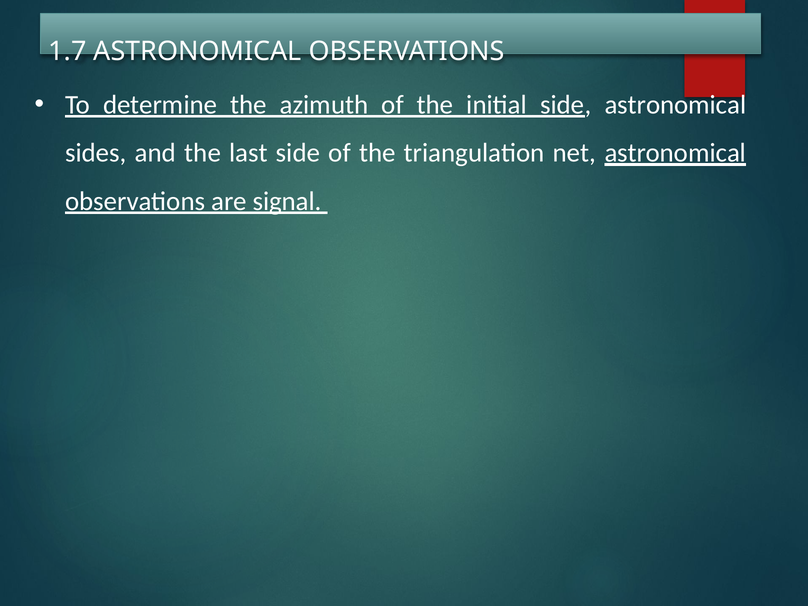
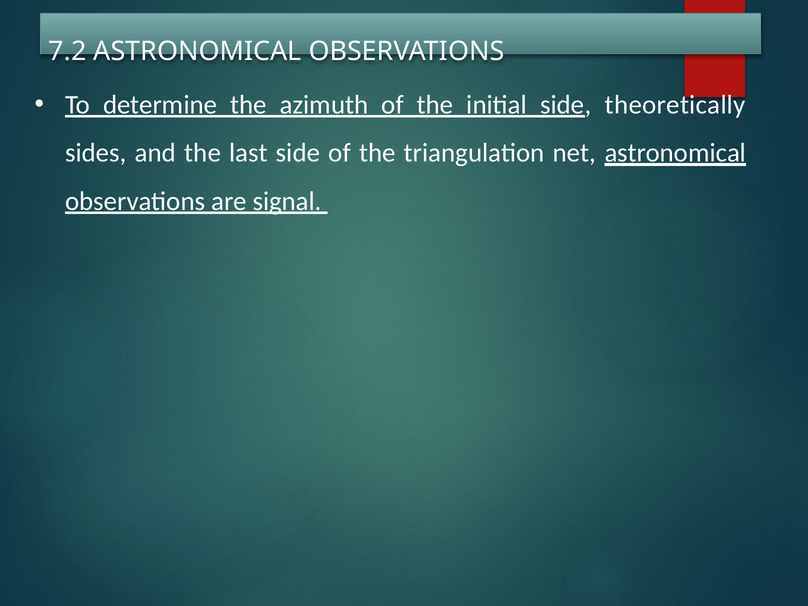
1.7: 1.7 -> 7.2
side astronomical: astronomical -> theoretically
